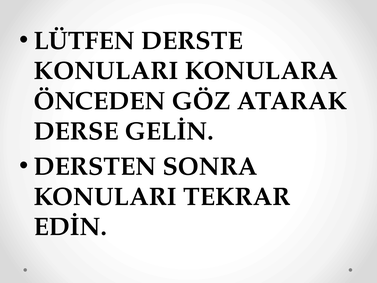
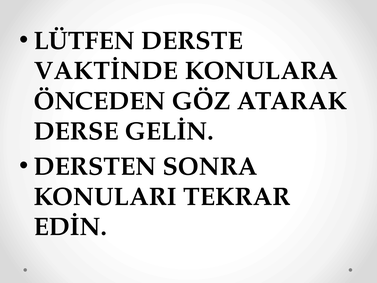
KONULARI at (106, 71): KONULARI -> VAKTİNDE
